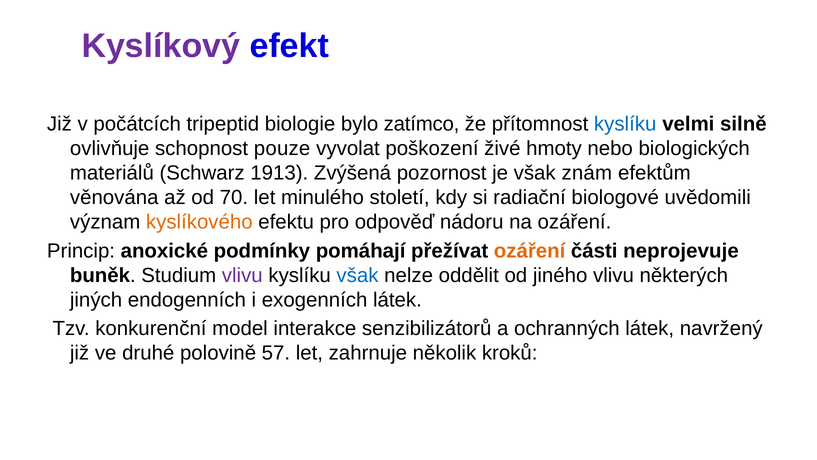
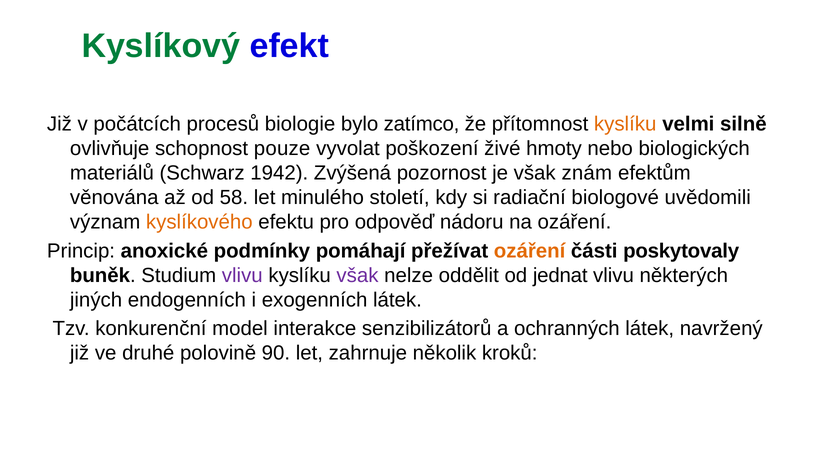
Kyslíkový colour: purple -> green
tripeptid: tripeptid -> procesů
kyslíku at (625, 124) colour: blue -> orange
1913: 1913 -> 1942
70: 70 -> 58
neprojevuje: neprojevuje -> poskytovaly
však at (357, 275) colour: blue -> purple
jiného: jiného -> jednat
57: 57 -> 90
